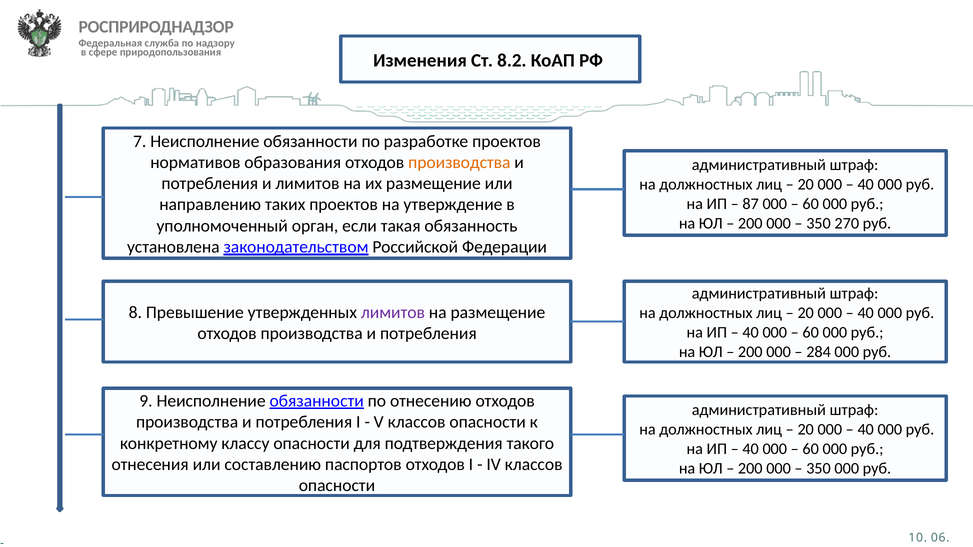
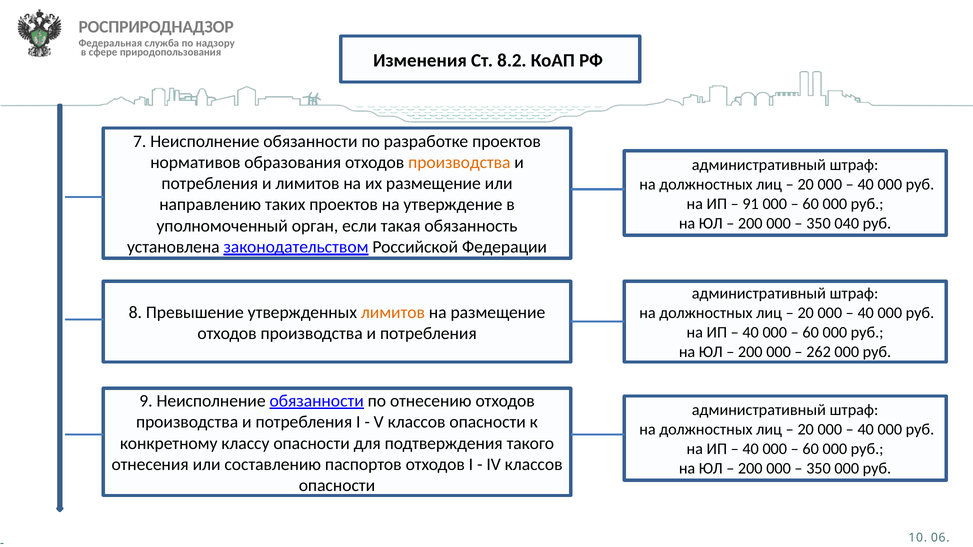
87: 87 -> 91
270: 270 -> 040
лимитов at (393, 312) colour: purple -> orange
284: 284 -> 262
